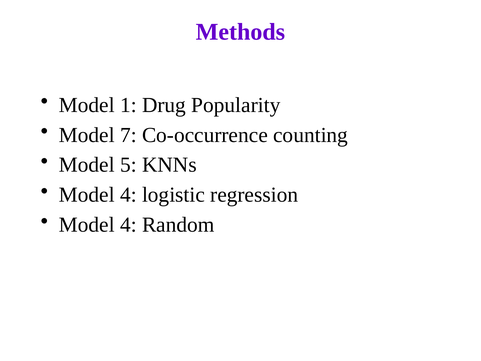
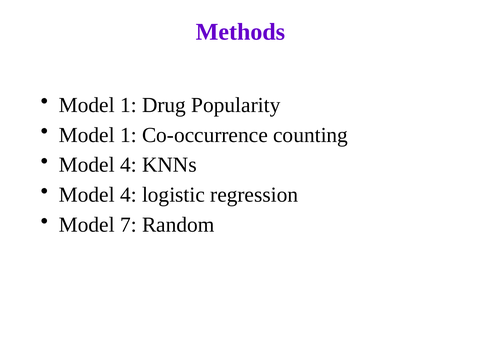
7 at (128, 135): 7 -> 1
5 at (128, 165): 5 -> 4
4 at (128, 225): 4 -> 7
